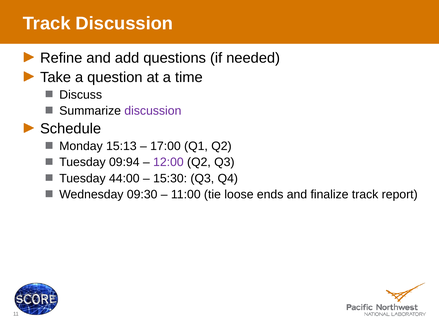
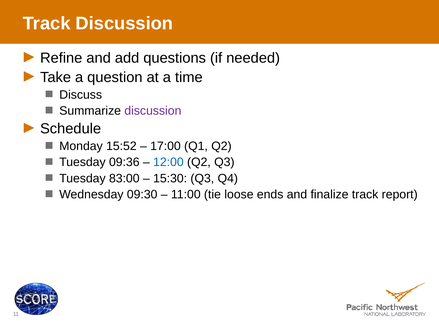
15:13: 15:13 -> 15:52
09:94: 09:94 -> 09:36
12:00 colour: purple -> blue
44:00: 44:00 -> 83:00
